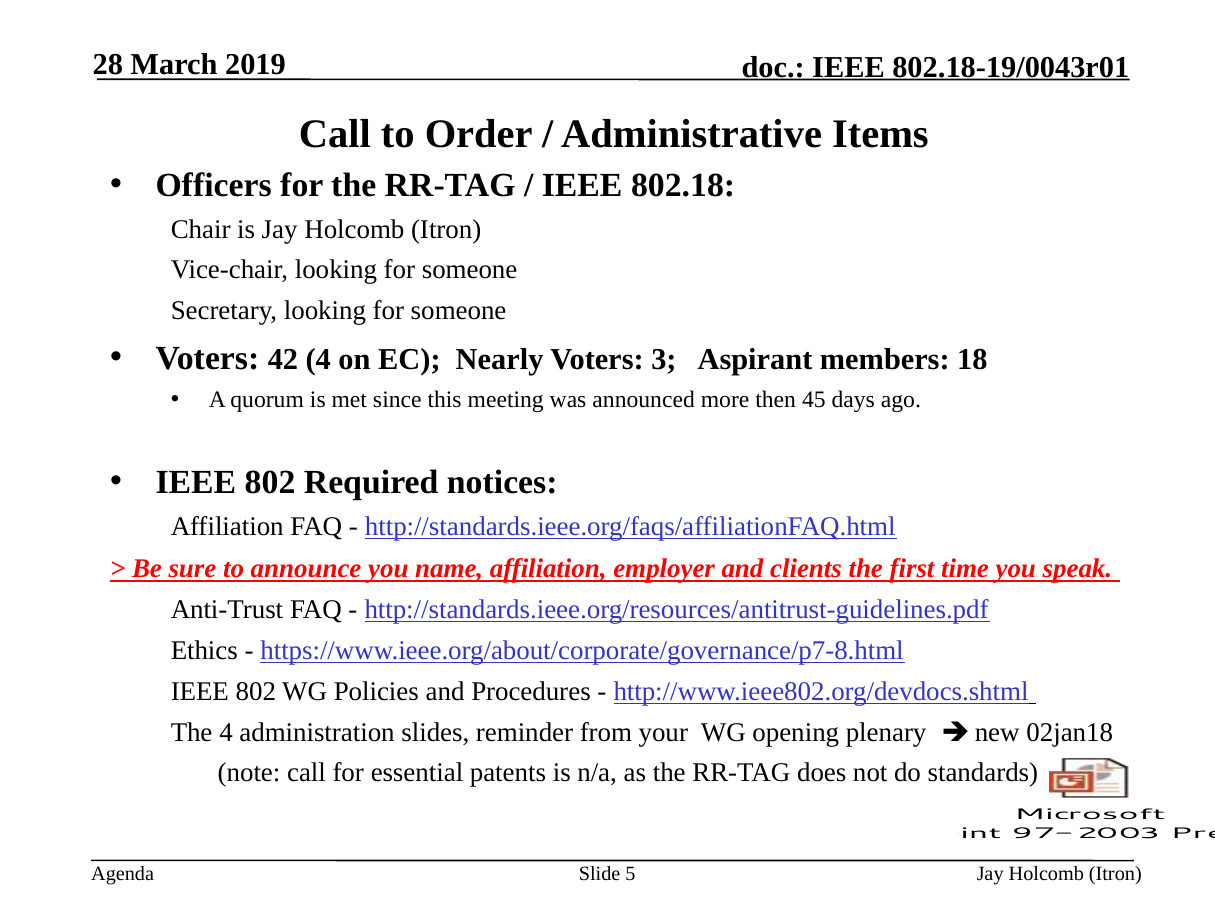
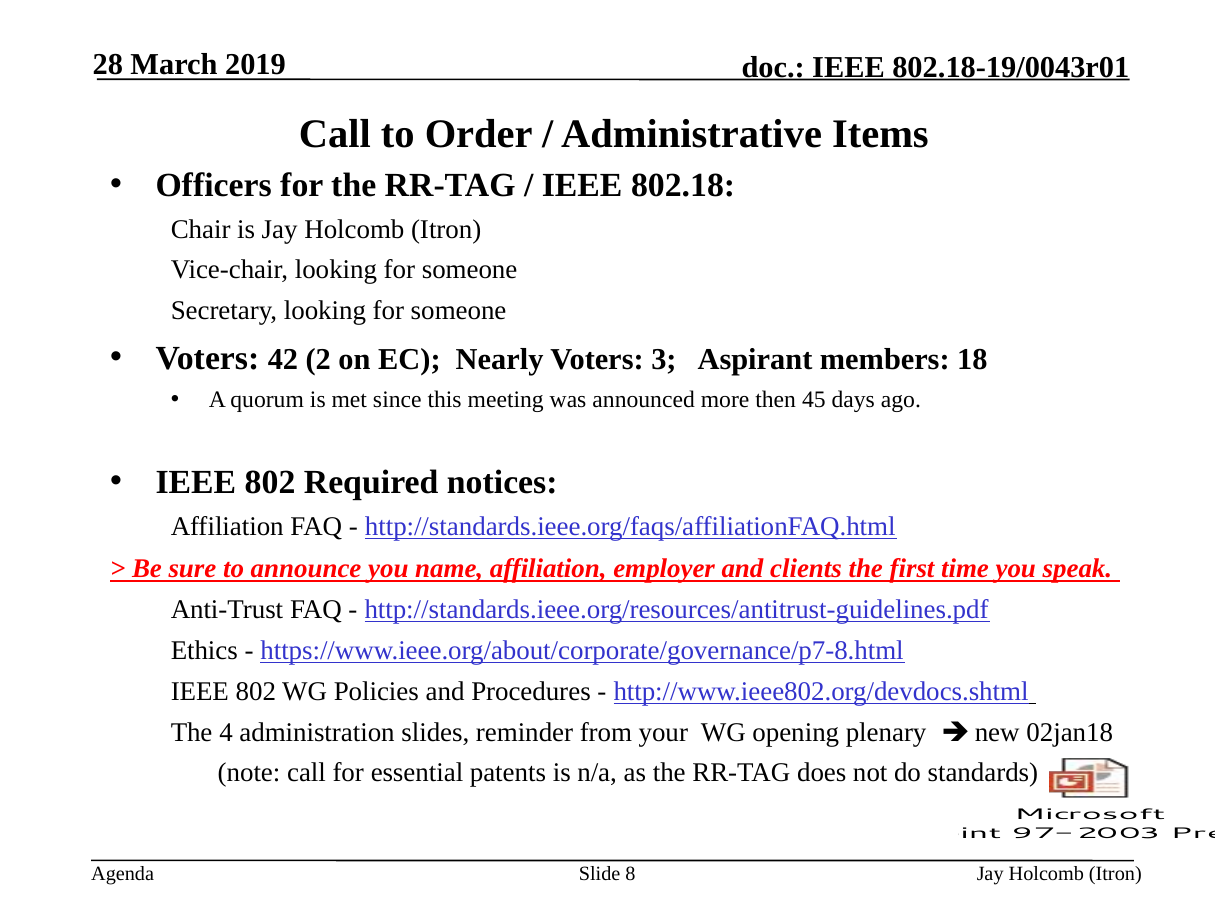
42 4: 4 -> 2
5: 5 -> 8
